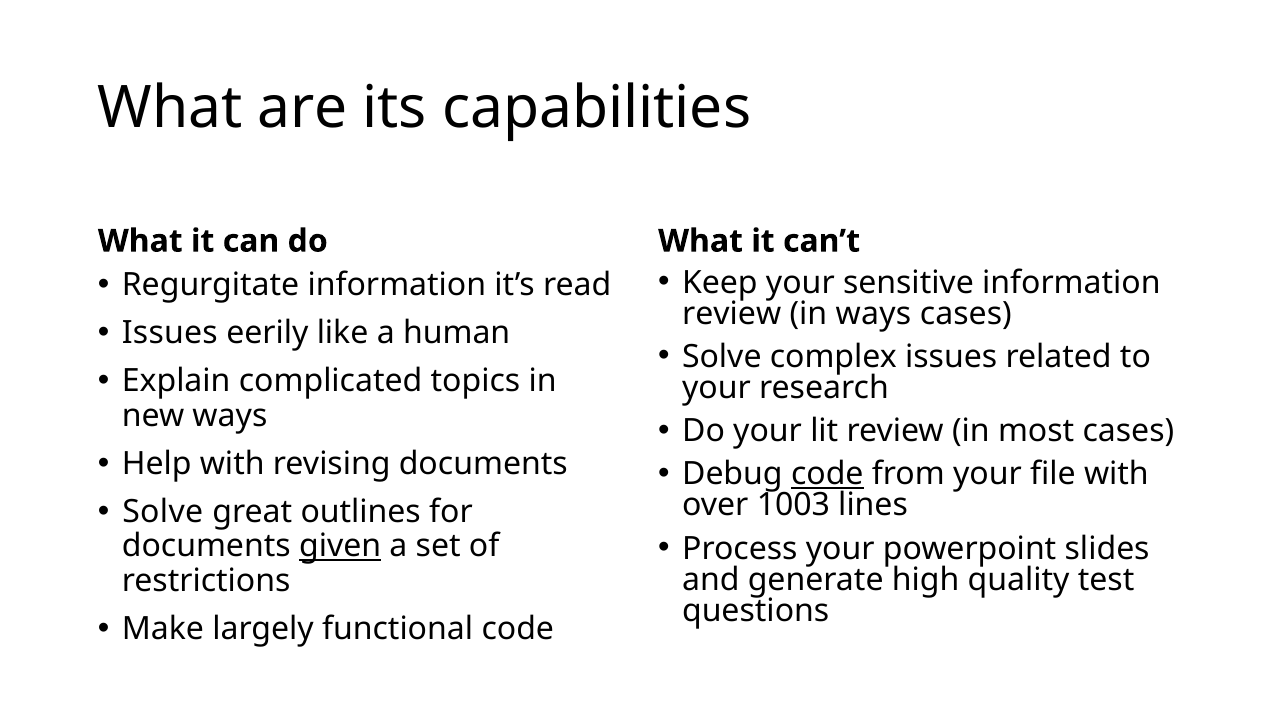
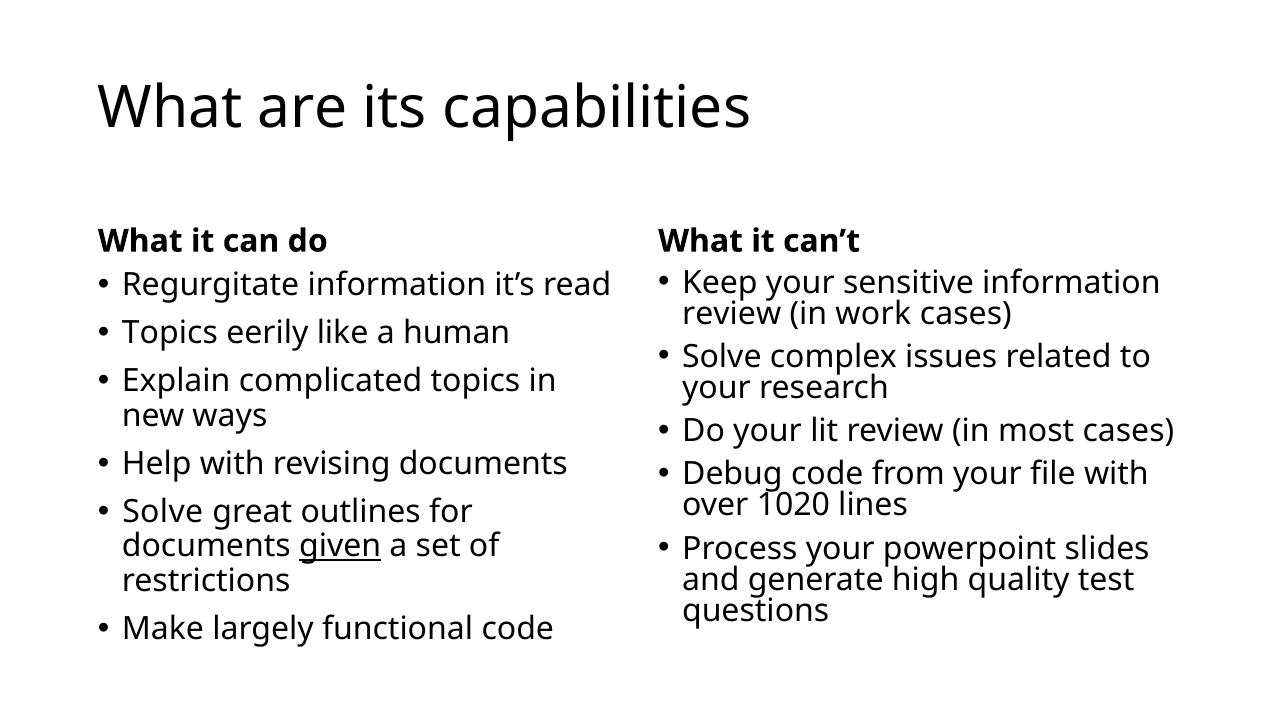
in ways: ways -> work
Issues at (170, 333): Issues -> Topics
code at (827, 474) underline: present -> none
1003: 1003 -> 1020
